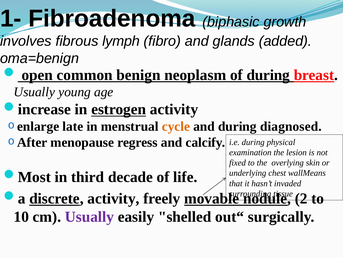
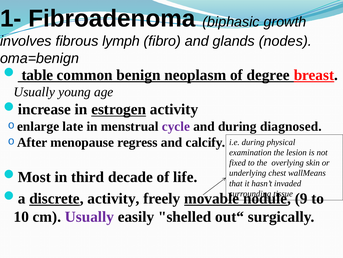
added: added -> nodes
open: open -> table
of during: during -> degree
cycle colour: orange -> purple
2: 2 -> 9
